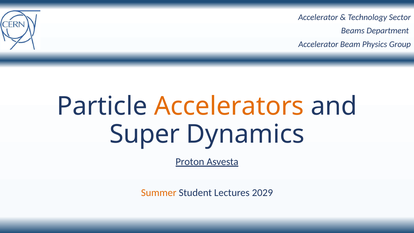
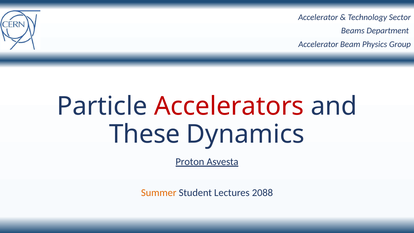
Accelerators colour: orange -> red
Super: Super -> These
2029: 2029 -> 2088
